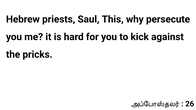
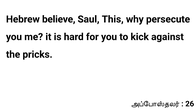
priests: priests -> believe
